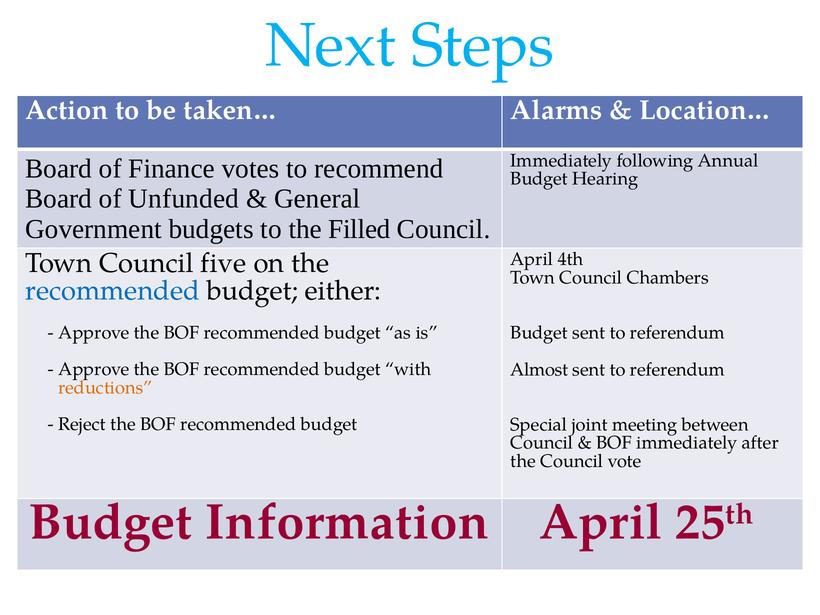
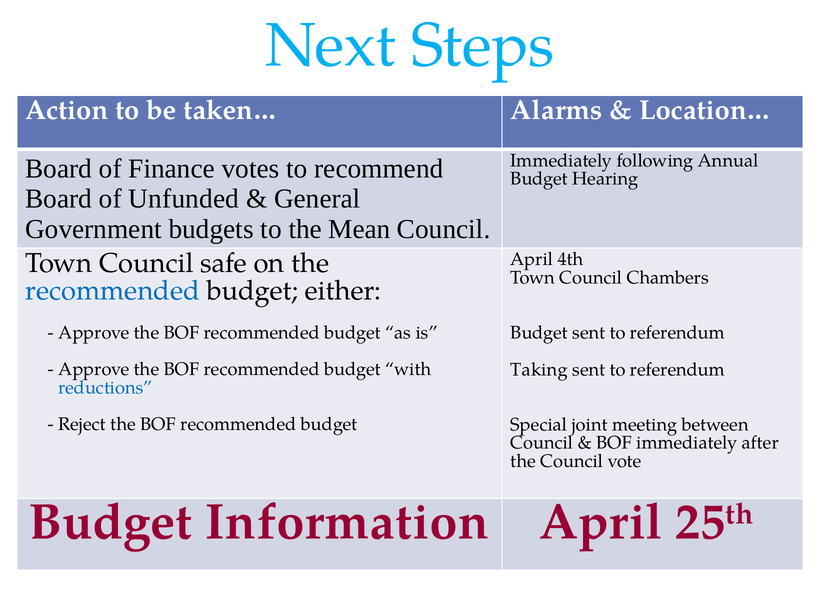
Filled: Filled -> Mean
five: five -> safe
Almost: Almost -> Taking
reductions colour: orange -> blue
